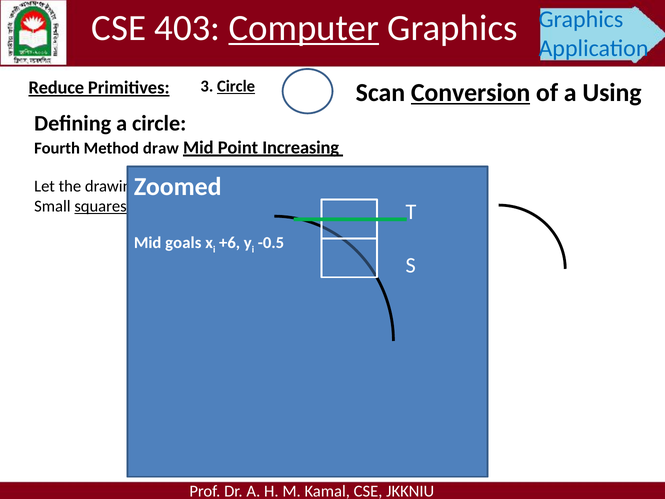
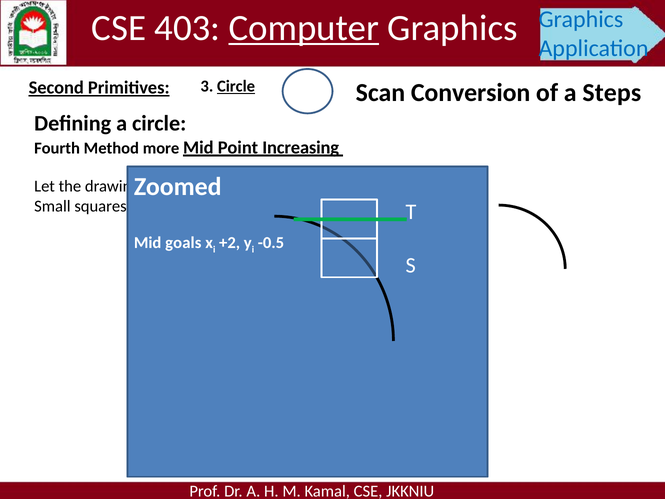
Conversion underline: present -> none
Using: Using -> Steps
Reduce: Reduce -> Second
draw: draw -> more
squares underline: present -> none
+6: +6 -> +2
